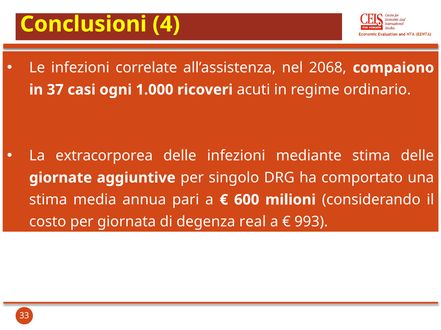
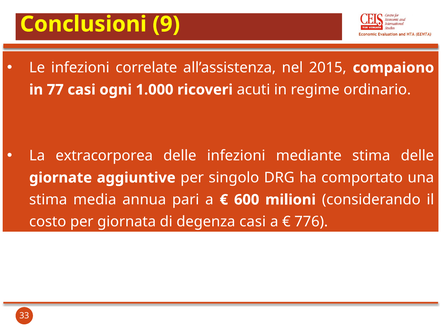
4: 4 -> 9
2068: 2068 -> 2015
37: 37 -> 77
degenza real: real -> casi
993: 993 -> 776
